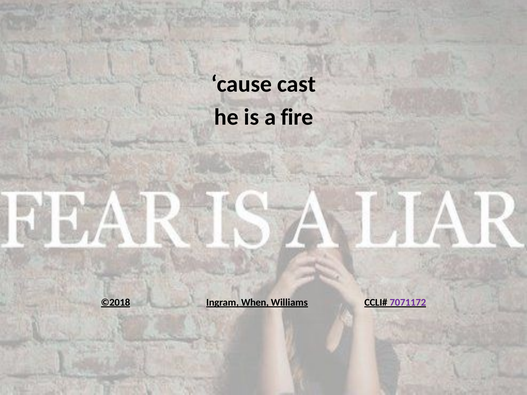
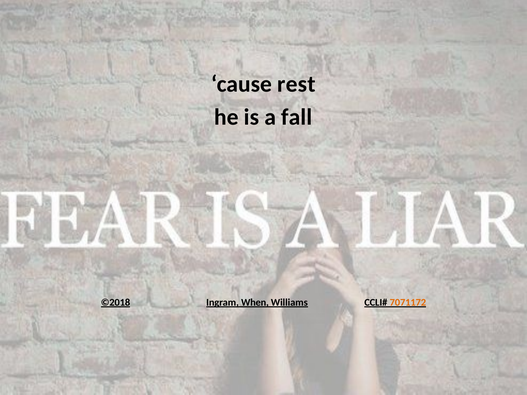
cast: cast -> rest
fire: fire -> fall
7071172 colour: purple -> orange
